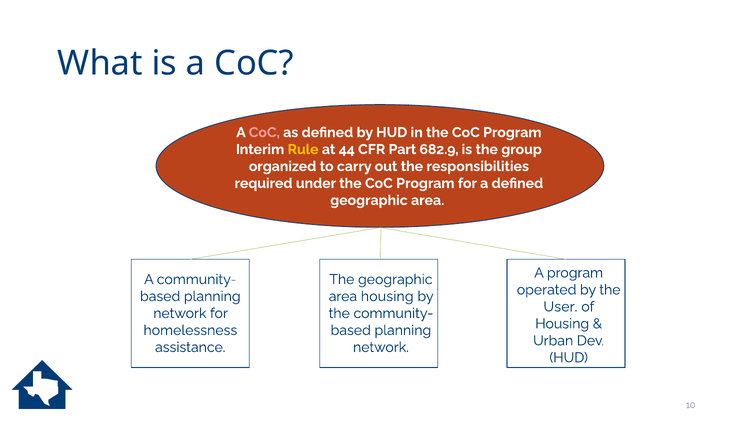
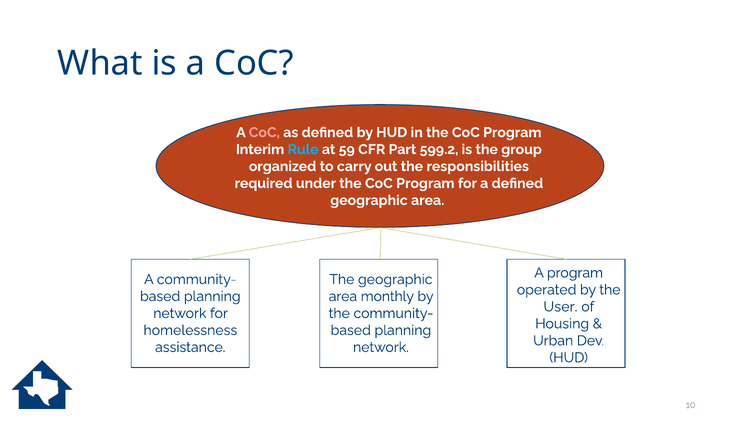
Rule colour: yellow -> light blue
44: 44 -> 59
682.9: 682.9 -> 599.2
area housing: housing -> monthly
